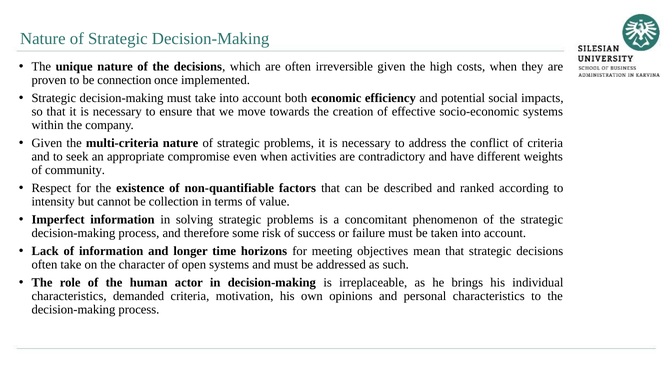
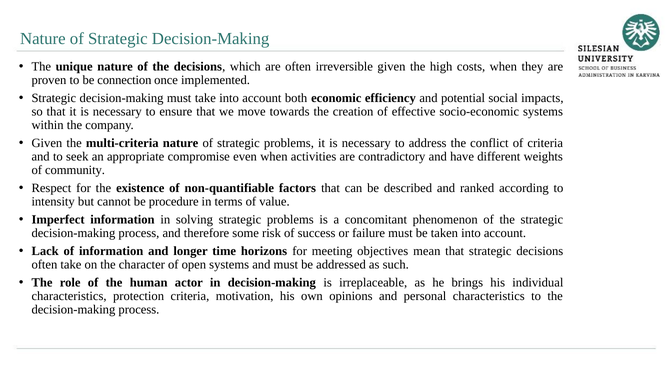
collection: collection -> procedure
demanded: demanded -> protection
